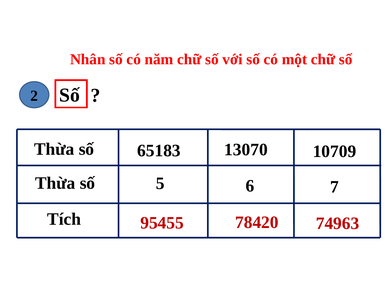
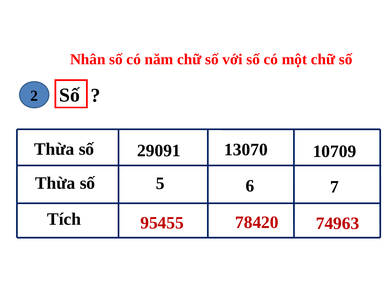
65183: 65183 -> 29091
